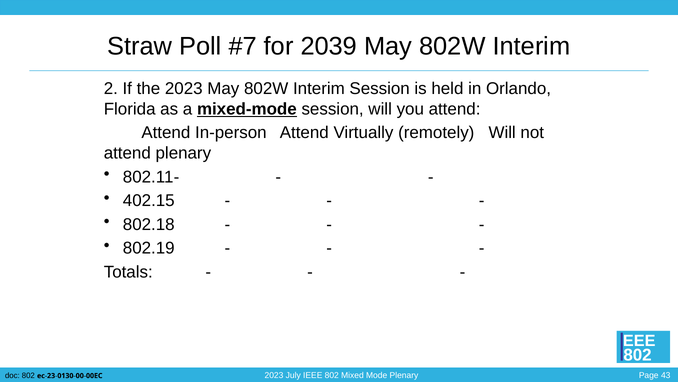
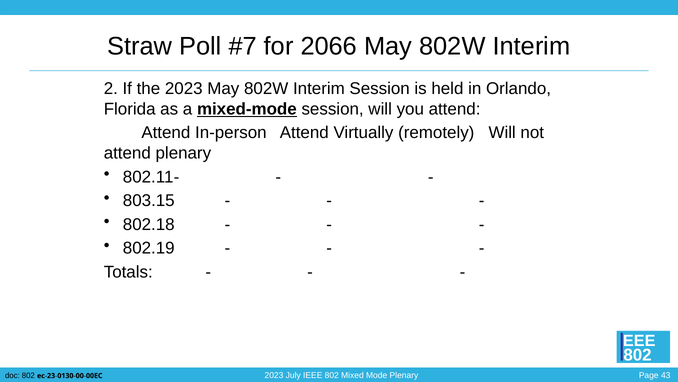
2039: 2039 -> 2066
402.15: 402.15 -> 803.15
